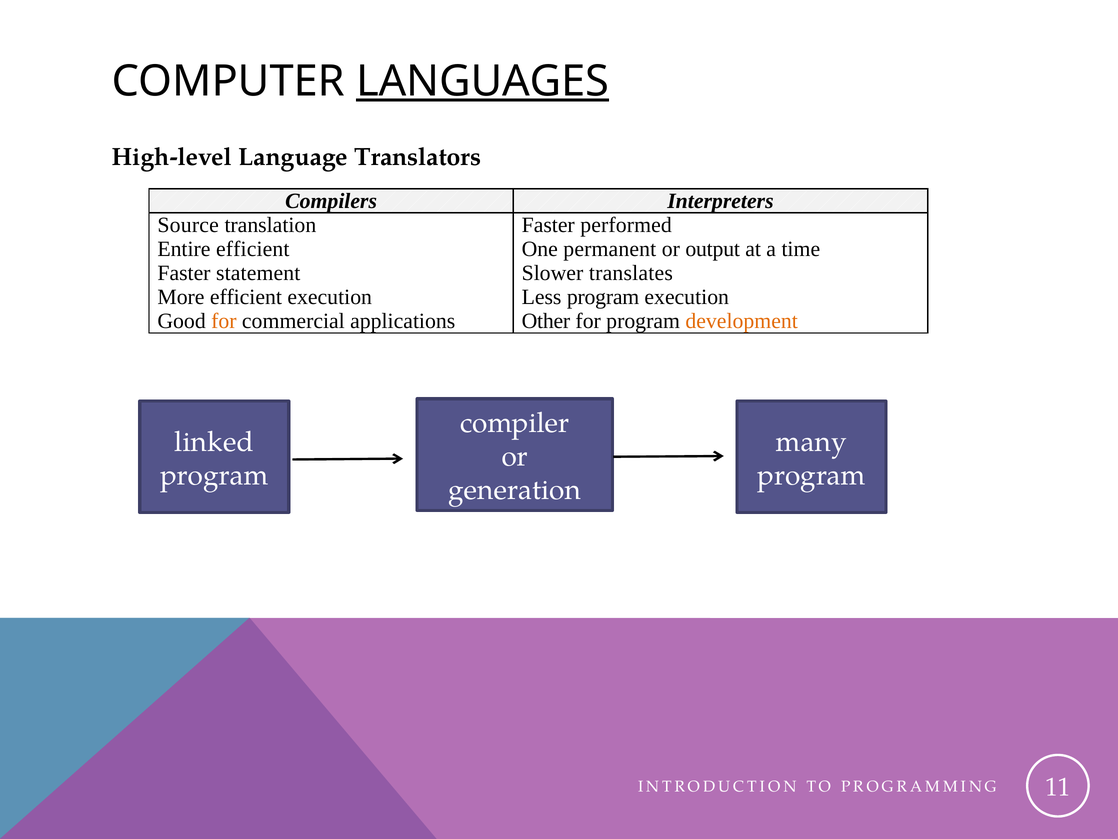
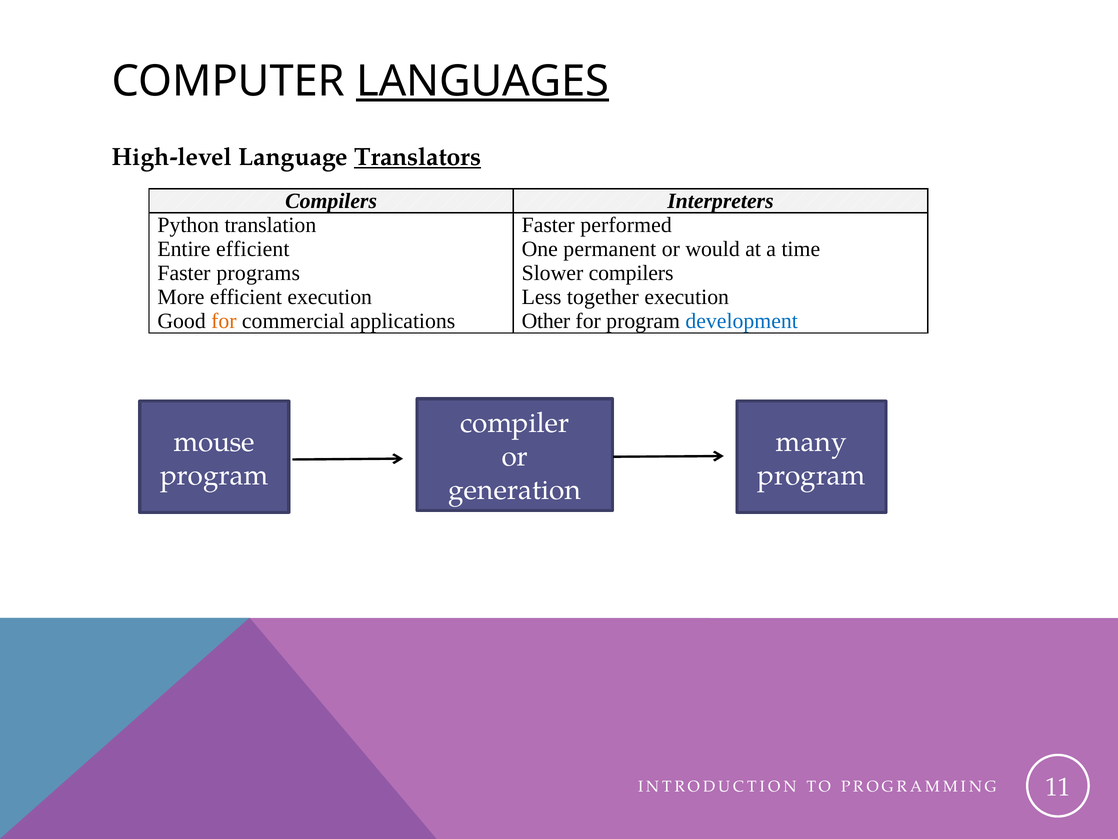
Translators underline: none -> present
Source: Source -> Python
output: output -> would
statement: statement -> programs
Slower translates: translates -> compilers
Less program: program -> together
development colour: orange -> blue
linked: linked -> mouse
